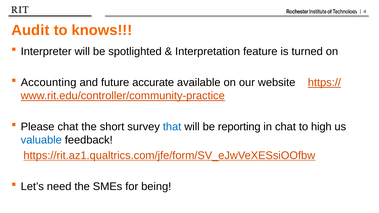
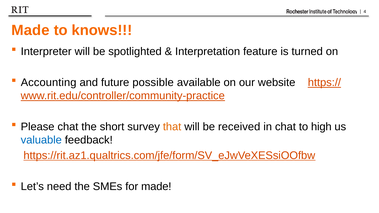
Audit at (30, 30): Audit -> Made
accurate: accurate -> possible
that colour: blue -> orange
reporting: reporting -> received
for being: being -> made
